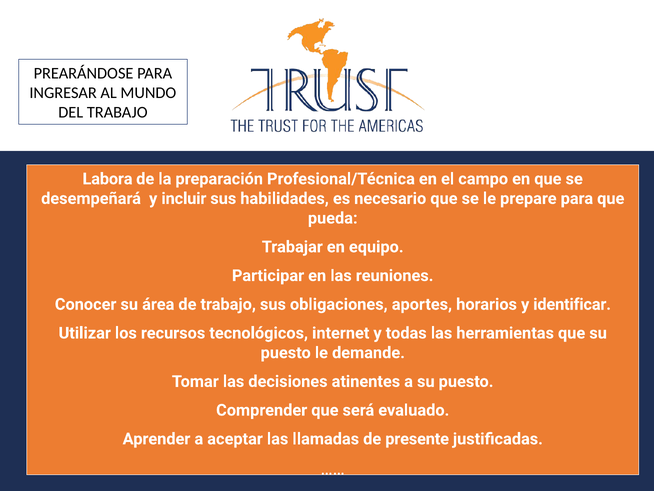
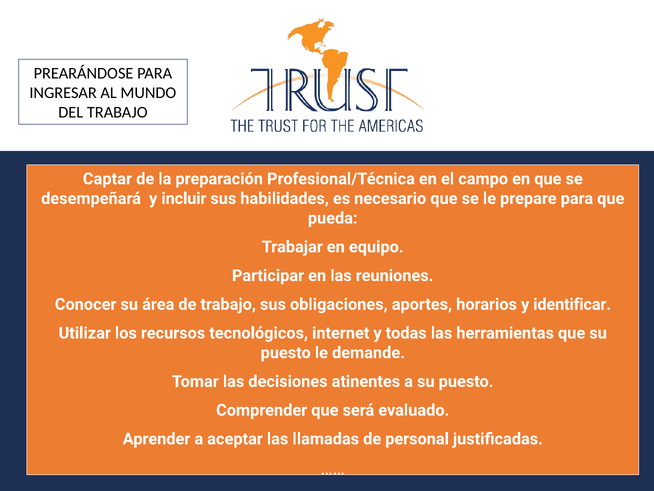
Labora: Labora -> Captar
presente: presente -> personal
